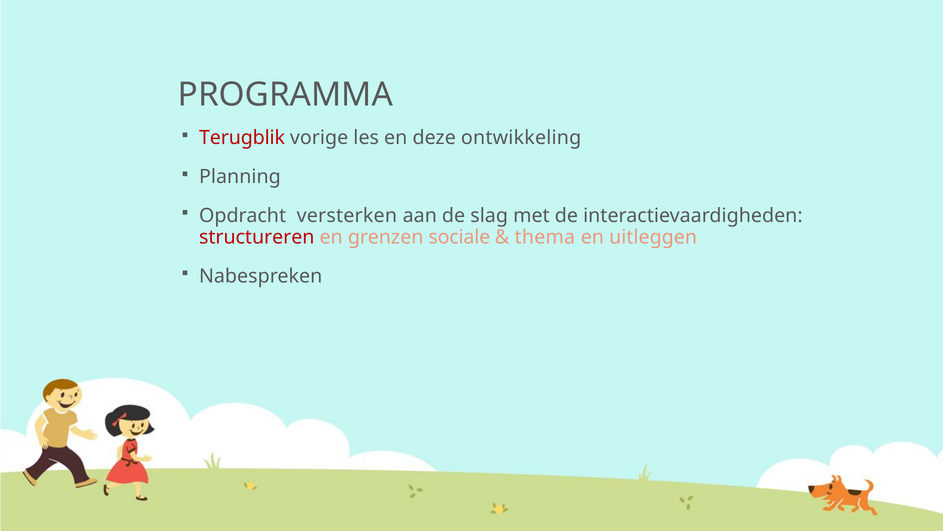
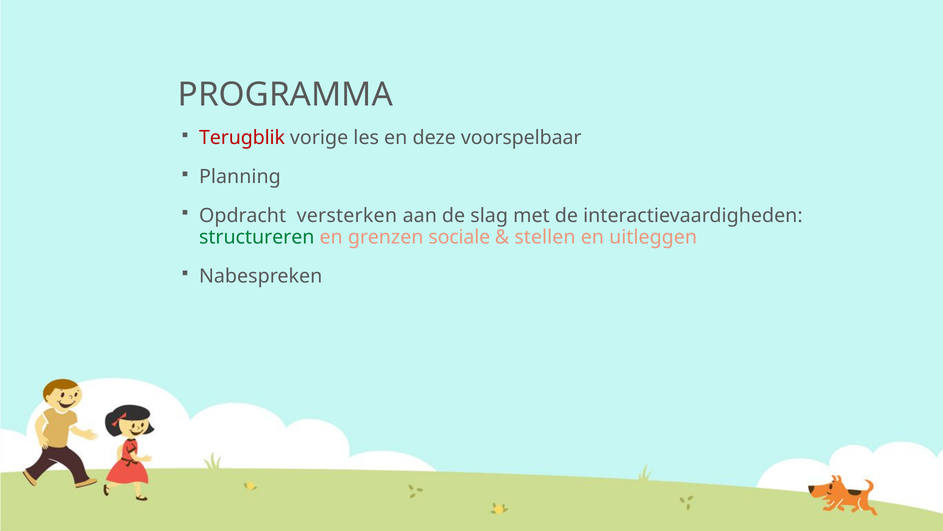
ontwikkeling: ontwikkeling -> voorspelbaar
structureren colour: red -> green
thema: thema -> stellen
